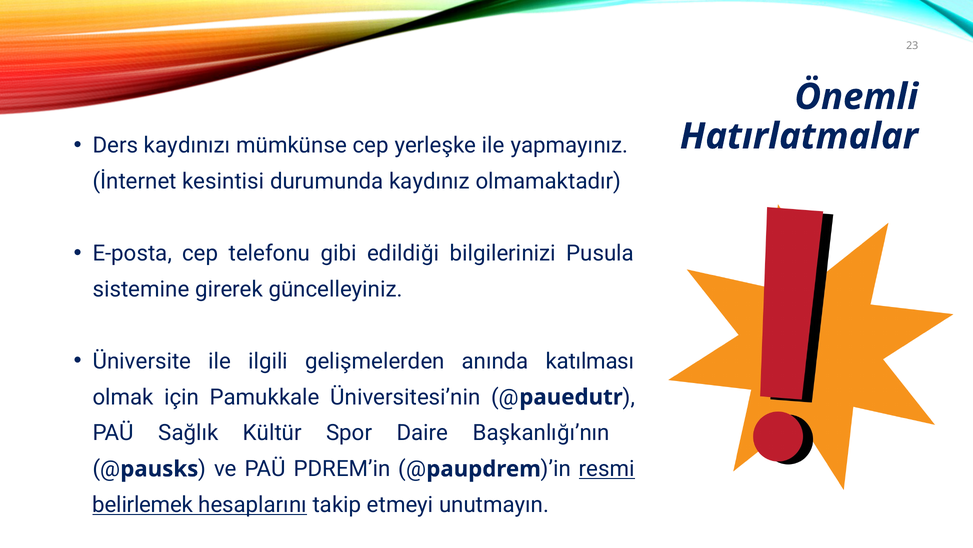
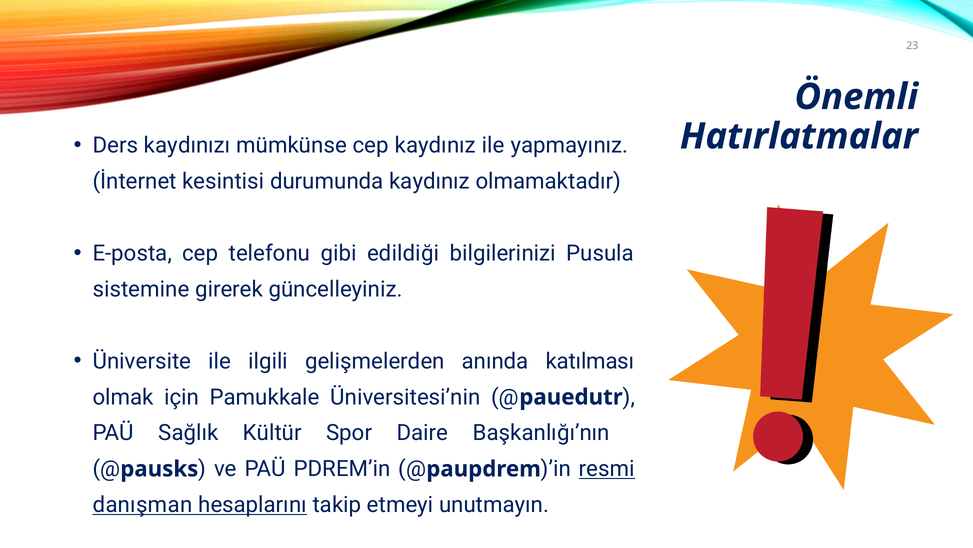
cep yerleşke: yerleşke -> kaydınız
belirlemek: belirlemek -> danışman
